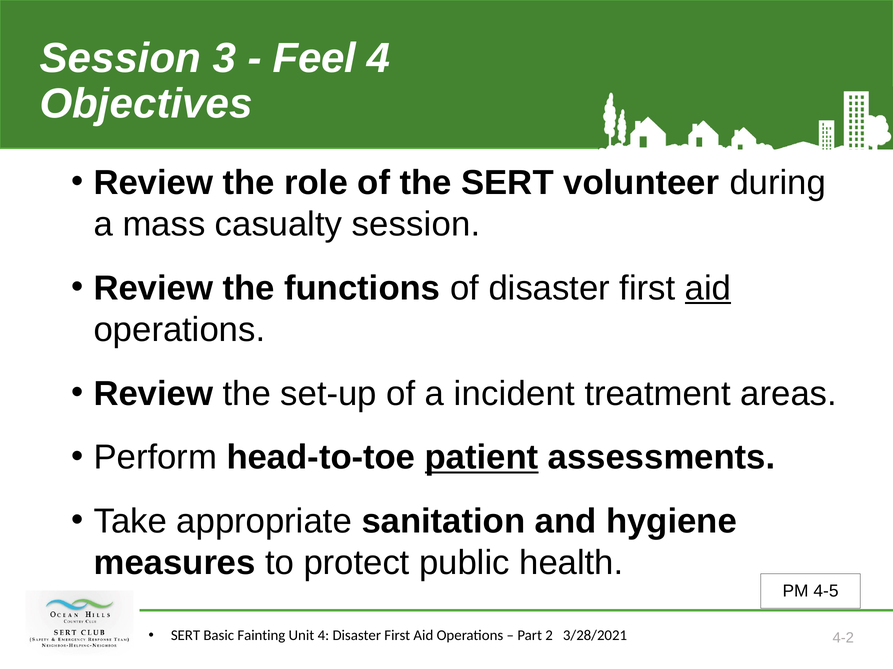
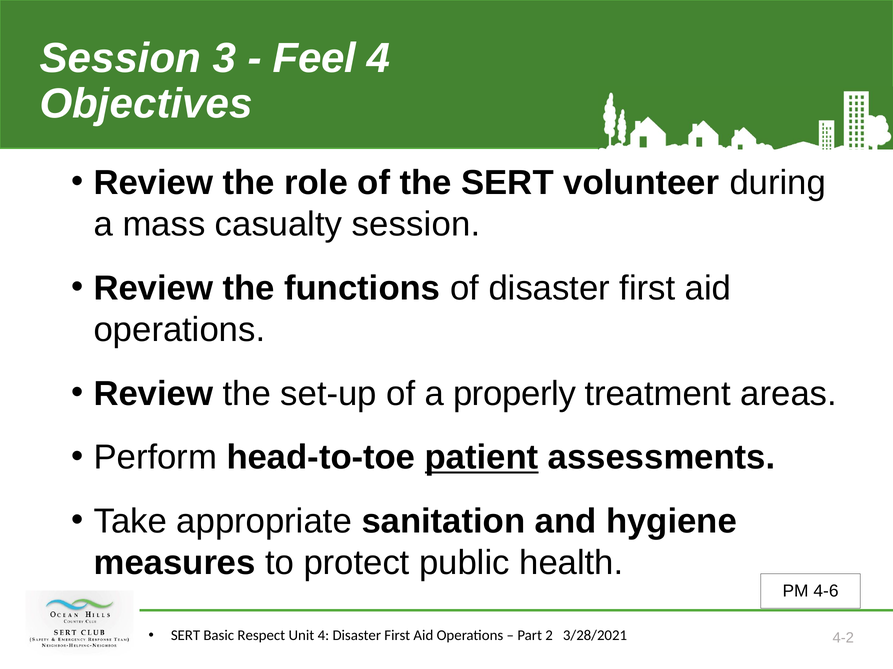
aid at (708, 289) underline: present -> none
incident: incident -> properly
4-5: 4-5 -> 4-6
Fainting: Fainting -> Respect
